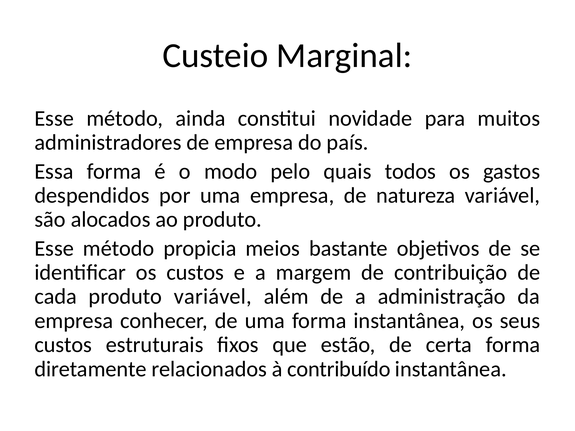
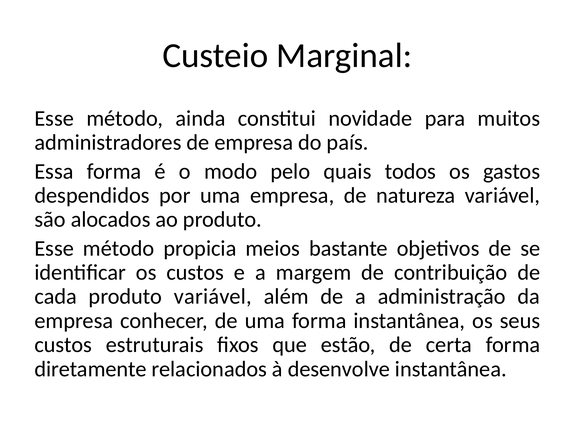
contribuído: contribuído -> desenvolve
